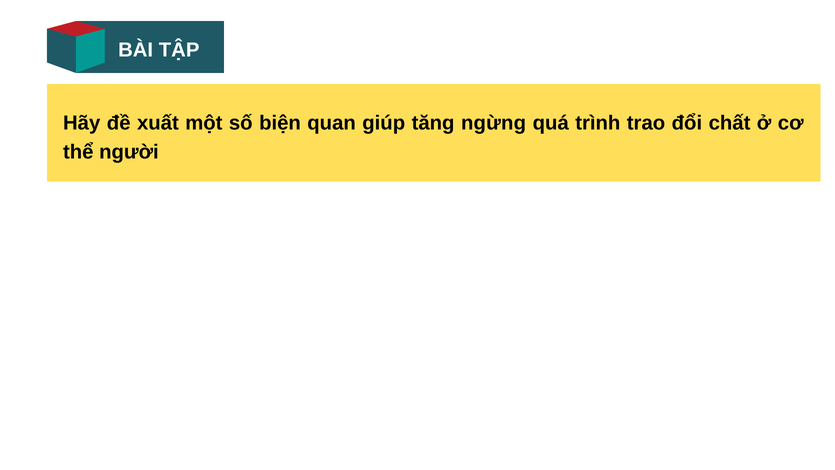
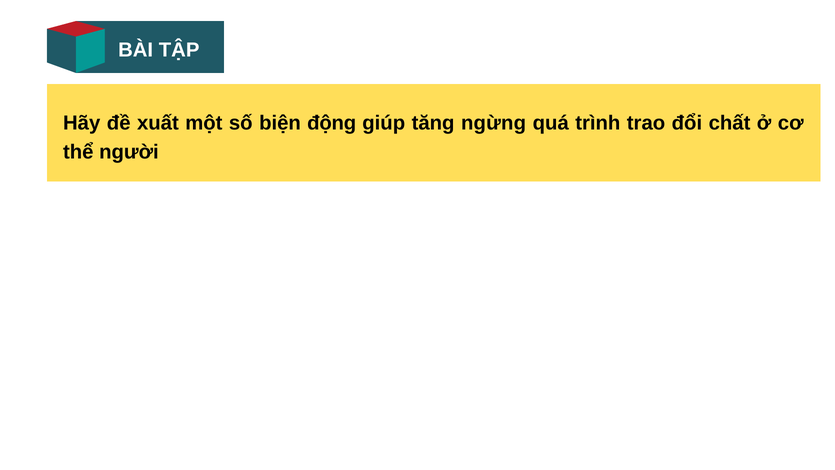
quan: quan -> động
